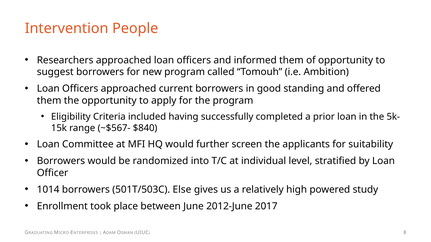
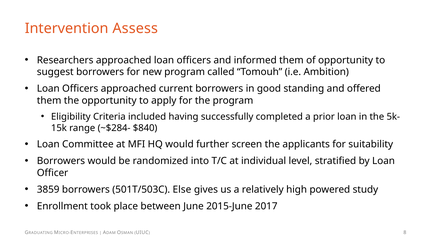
People: People -> Assess
~$567-: ~$567- -> ~$284-
1014: 1014 -> 3859
2012-June: 2012-June -> 2015-June
